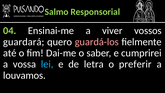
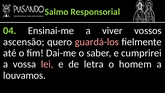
guardará: guardará -> ascensão
lei colour: light blue -> pink
preferir: preferir -> homem
